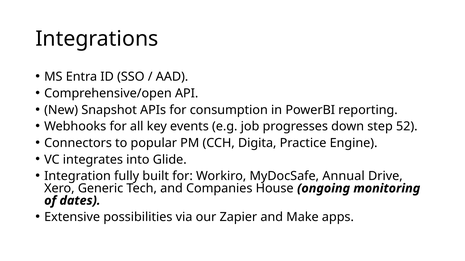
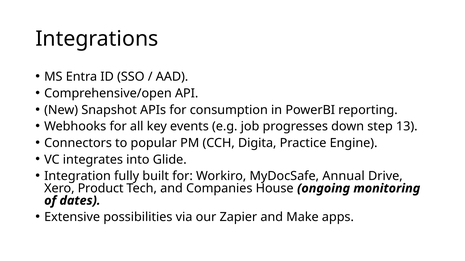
52: 52 -> 13
Generic: Generic -> Product
